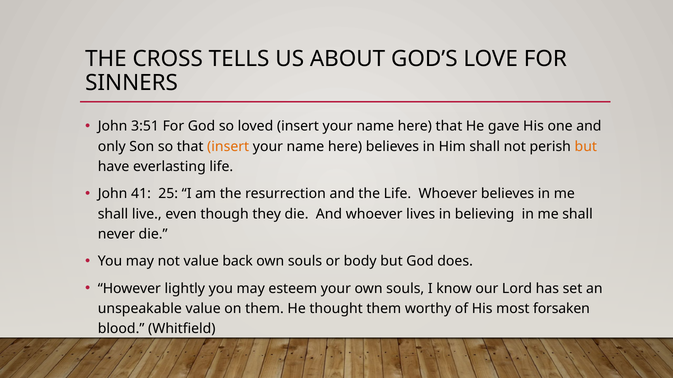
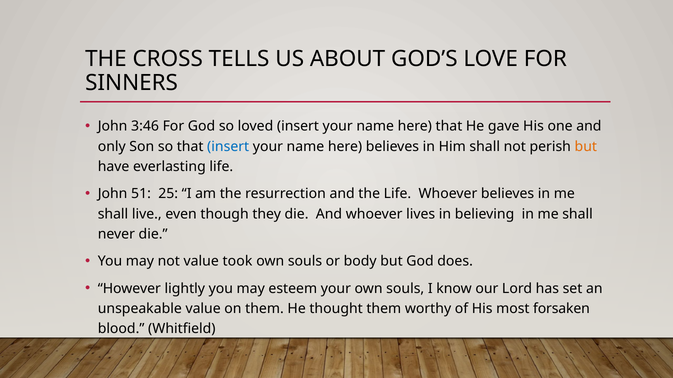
3:51: 3:51 -> 3:46
insert at (228, 147) colour: orange -> blue
41: 41 -> 51
back: back -> took
